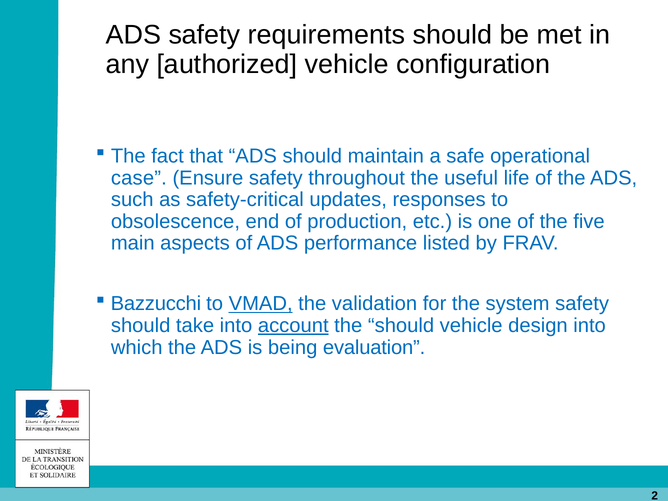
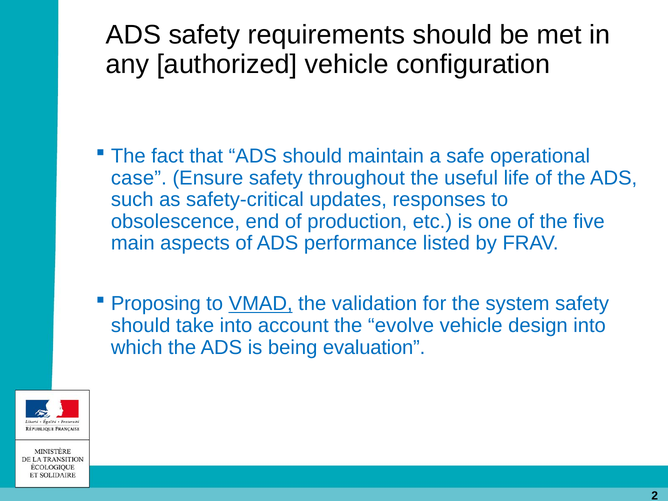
Bazzucchi: Bazzucchi -> Proposing
account underline: present -> none
the should: should -> evolve
